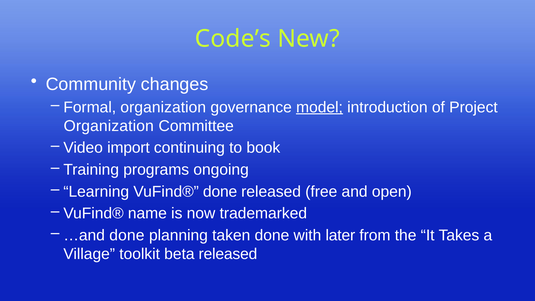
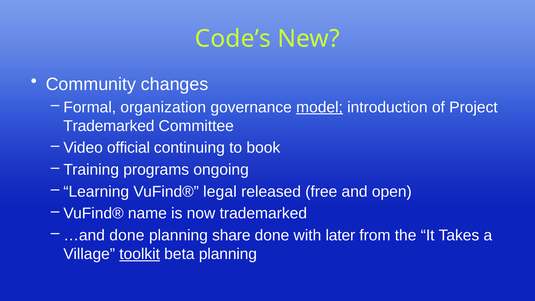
Organization at (109, 126): Organization -> Trademarked
import: import -> official
VuFind® done: done -> legal
taken: taken -> share
toolkit underline: none -> present
beta released: released -> planning
